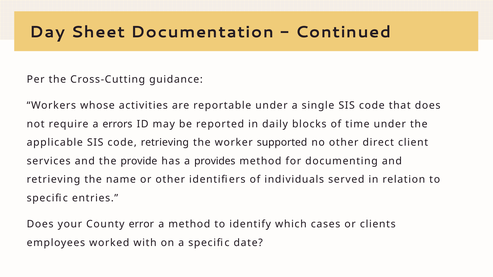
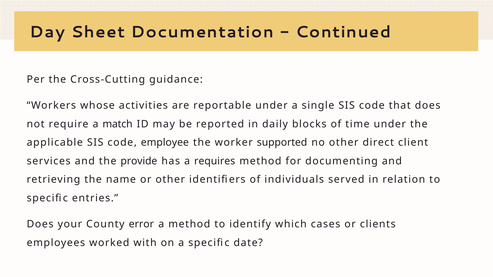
errors: errors -> match
code retrieving: retrieving -> employee
provides: provides -> requires
